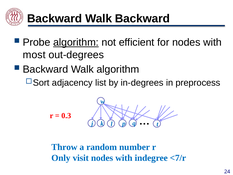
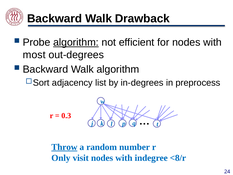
Walk Backward: Backward -> Drawback
Throw underline: none -> present
<7/r: <7/r -> <8/r
